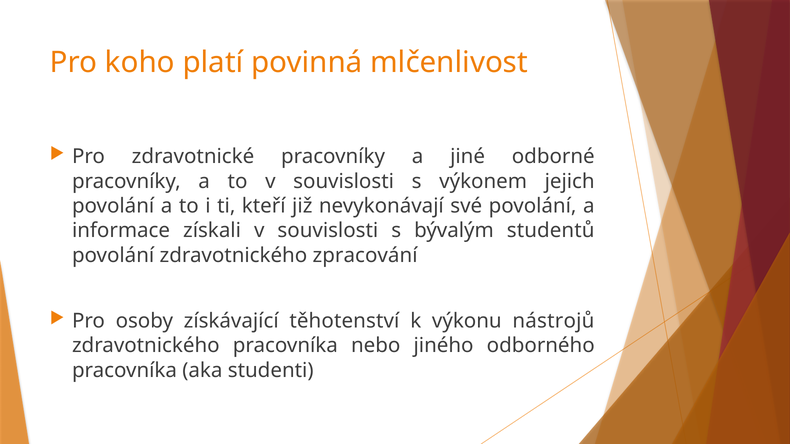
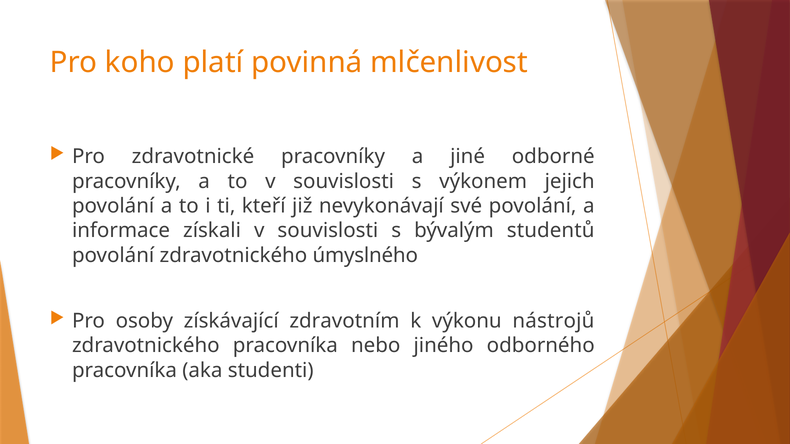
zpracování: zpracování -> úmyslného
těhotenství: těhotenství -> zdravotním
